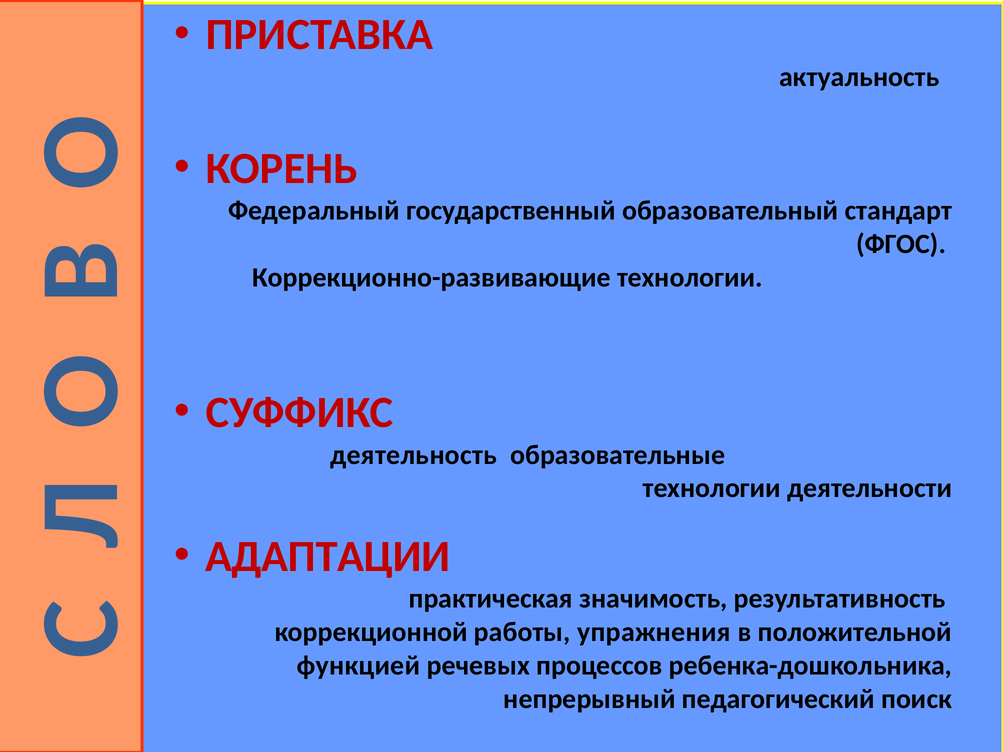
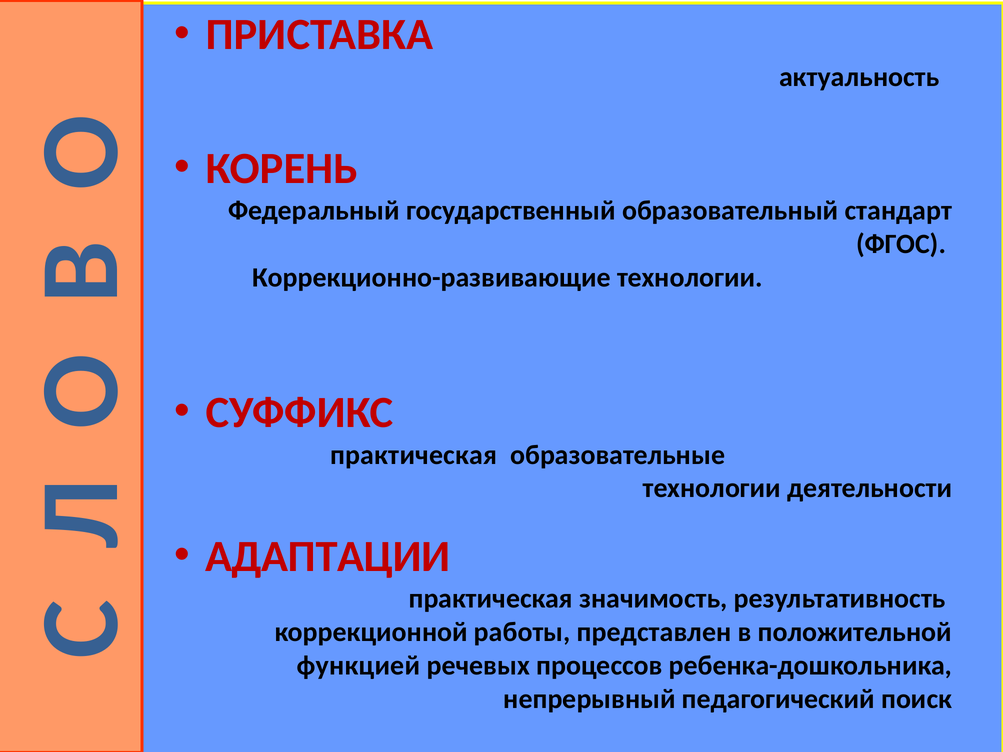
деятельность at (414, 455): деятельность -> практическая
упражнения: упражнения -> представлен
